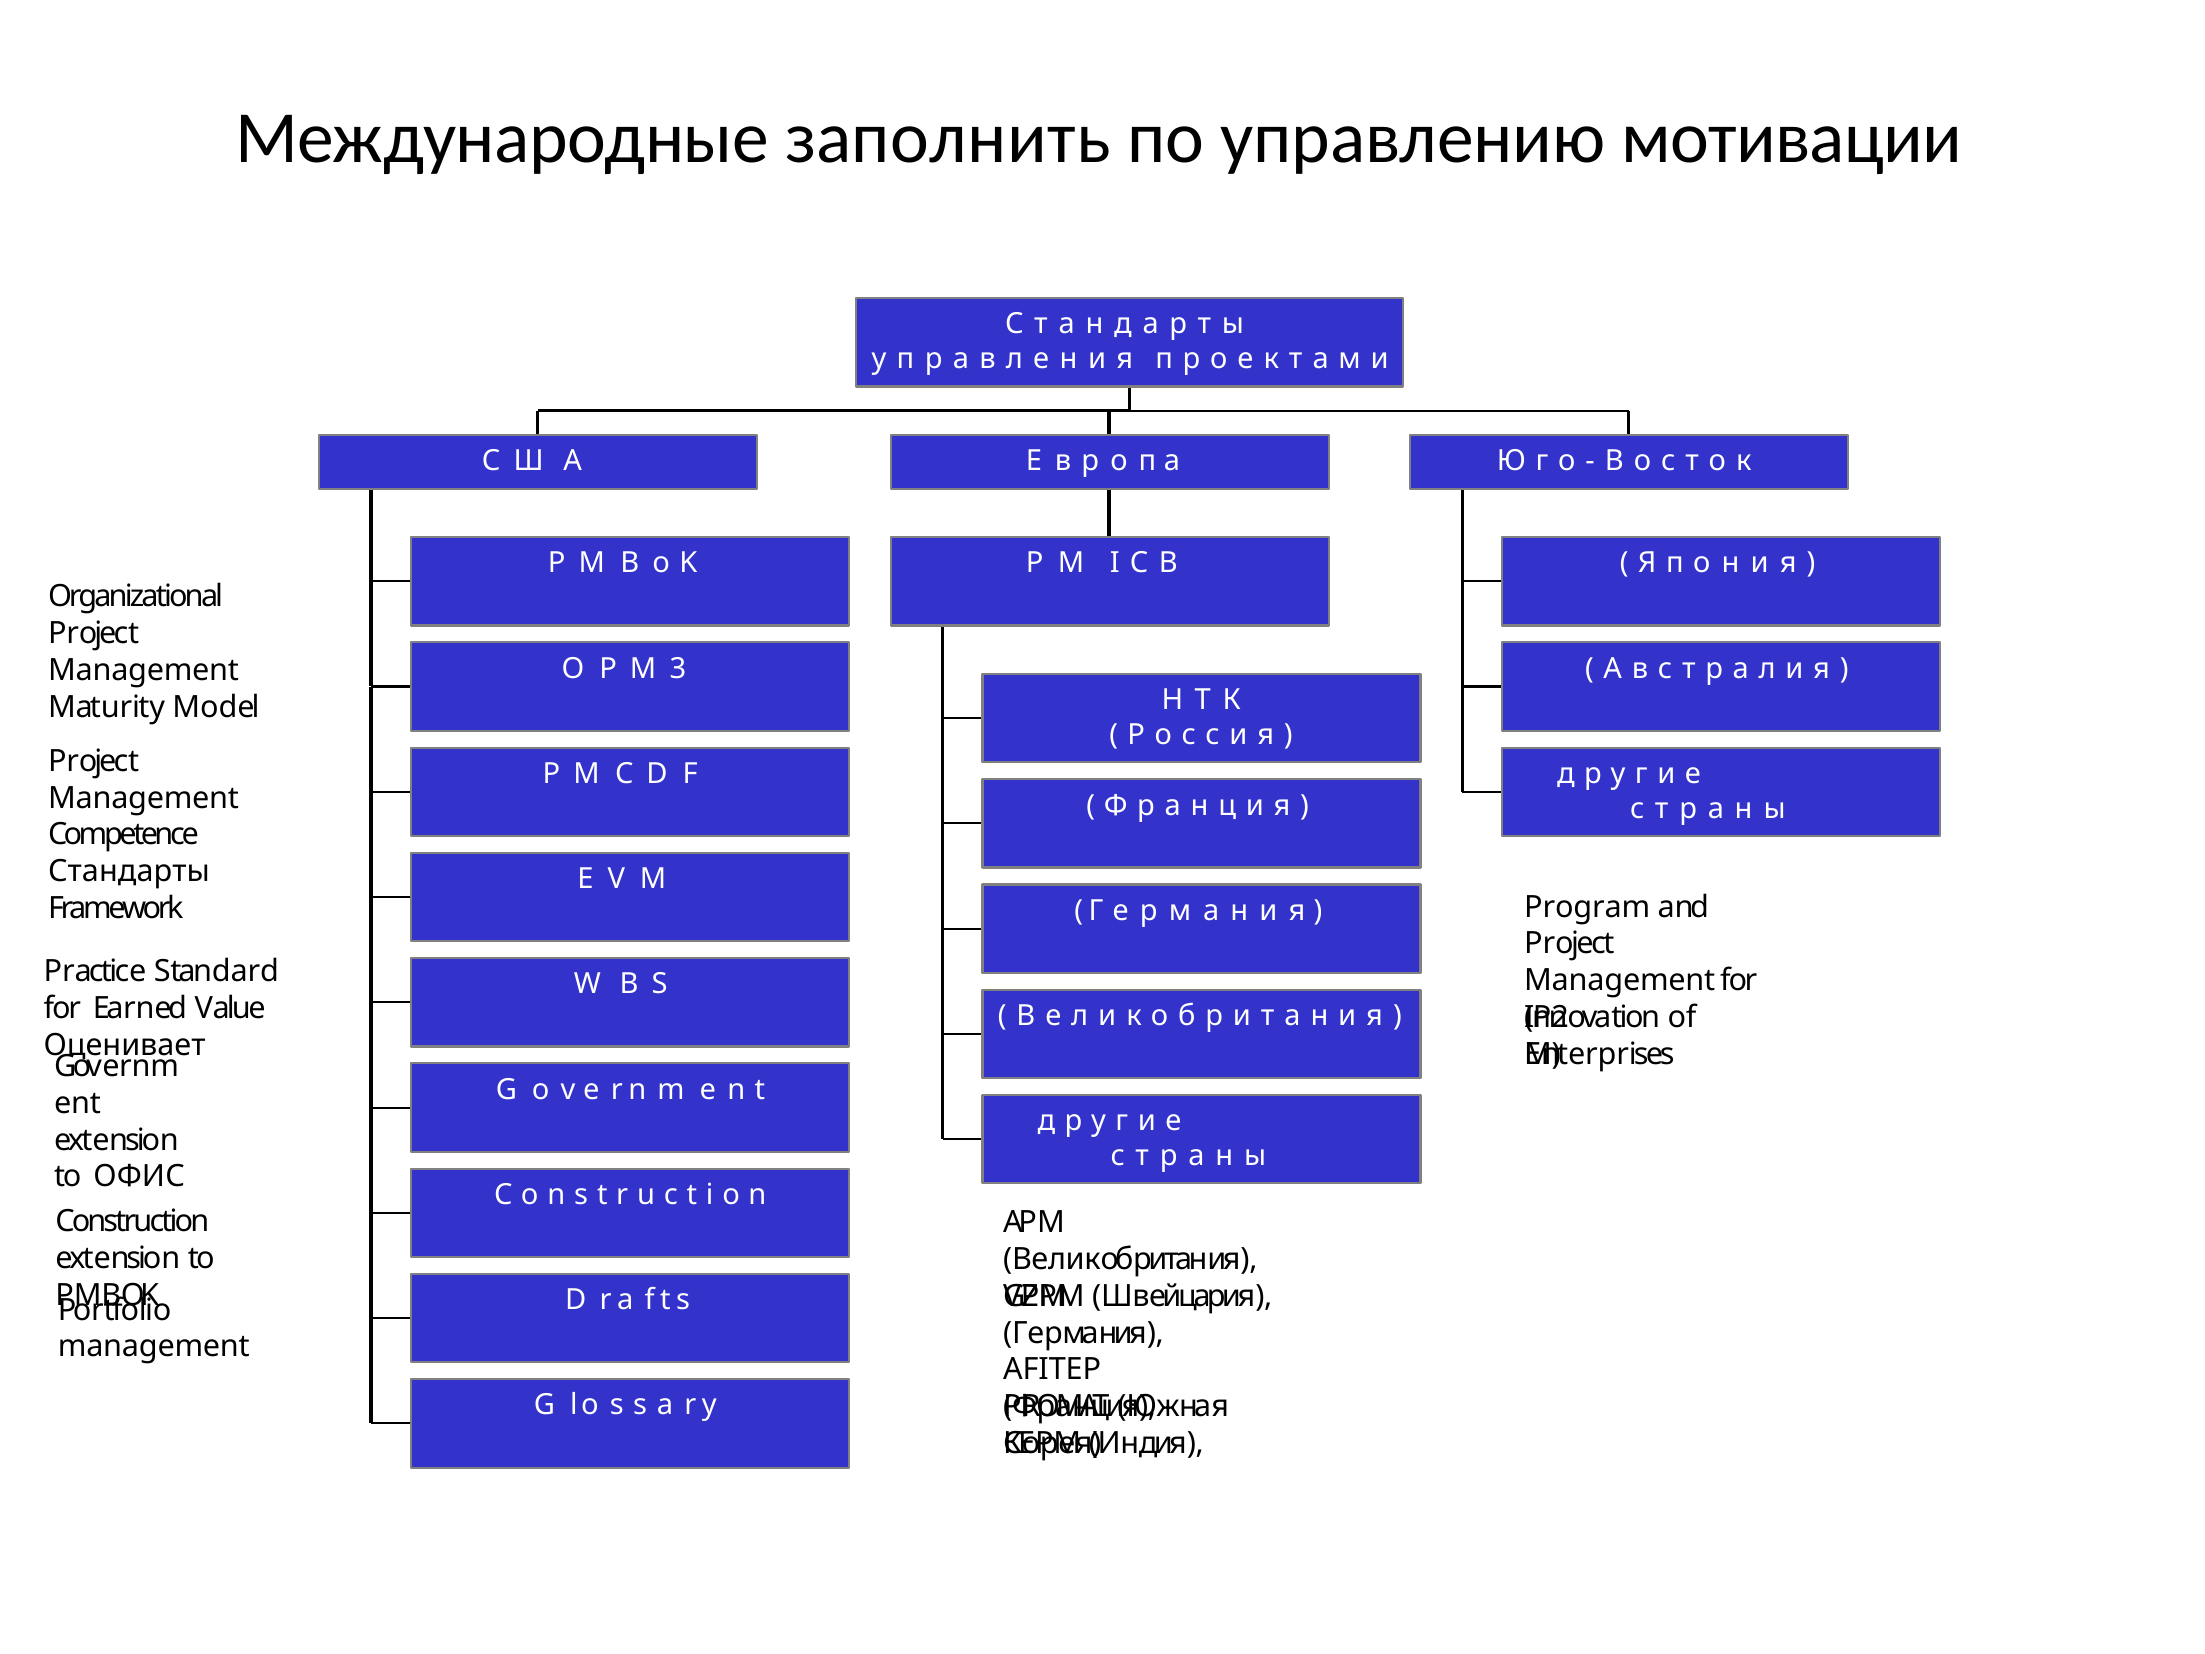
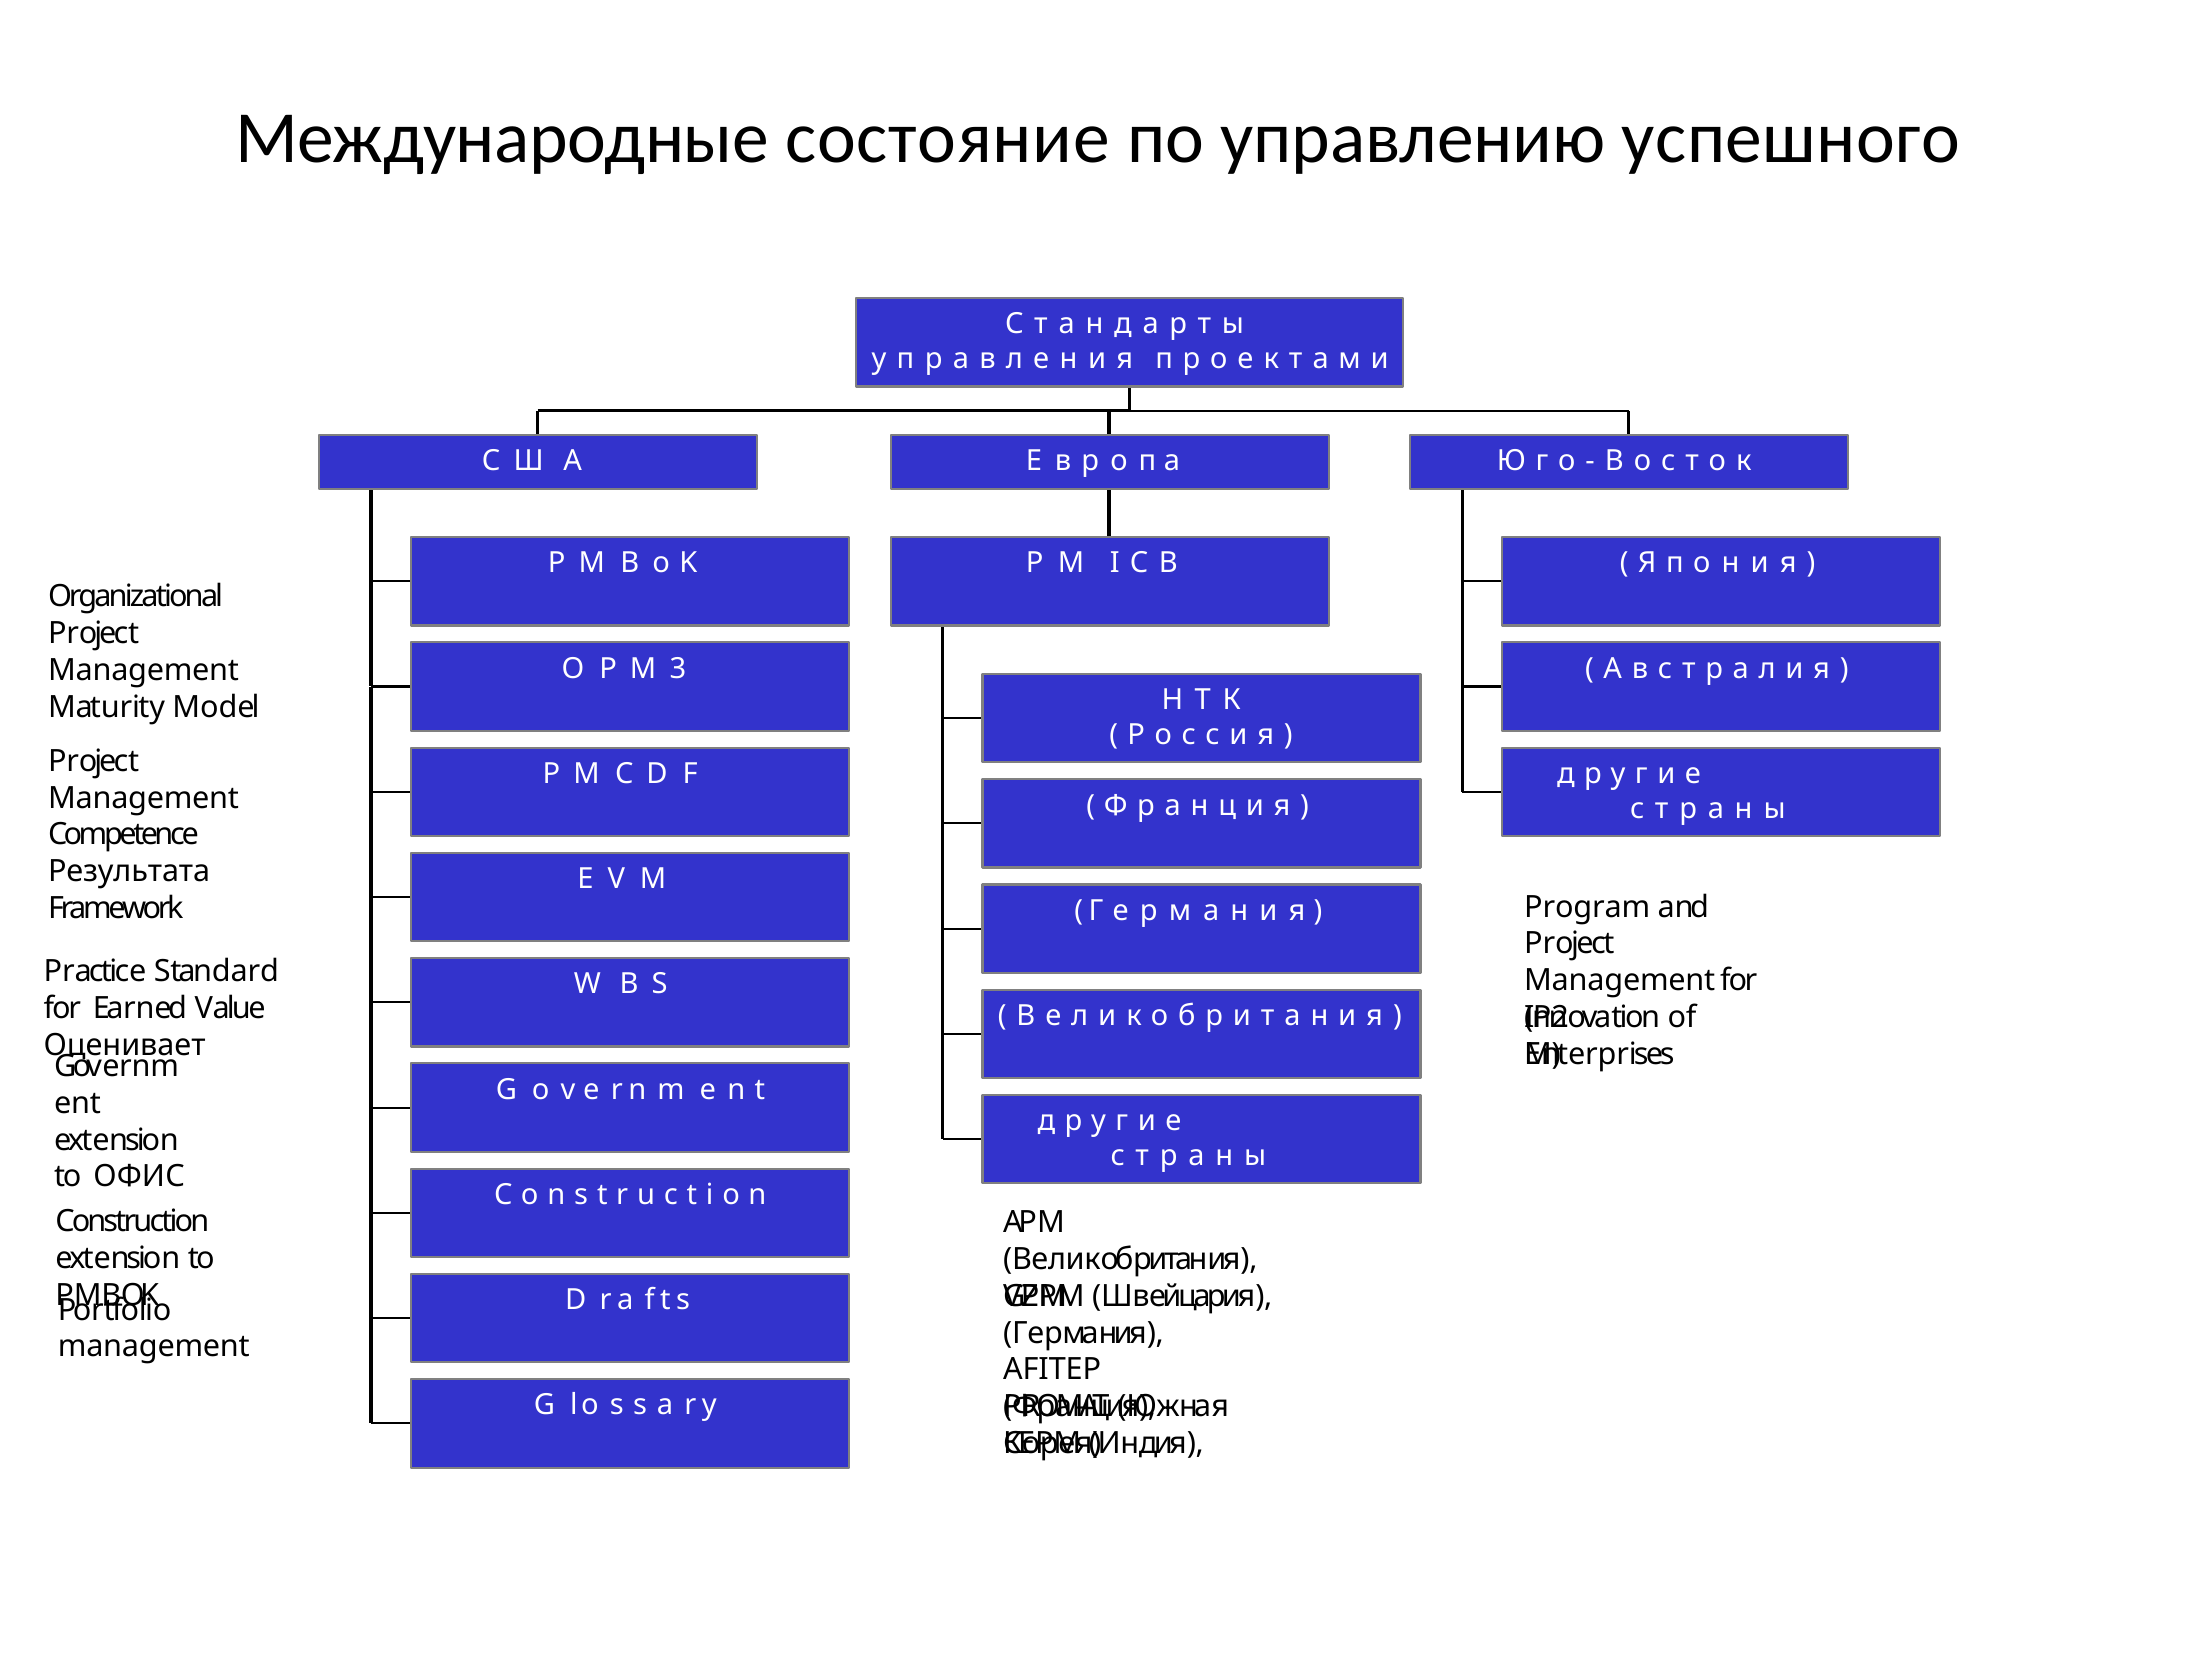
заполнить: заполнить -> состояние
мотивации: мотивации -> успешного
Стандарты: Стандарты -> Результата
